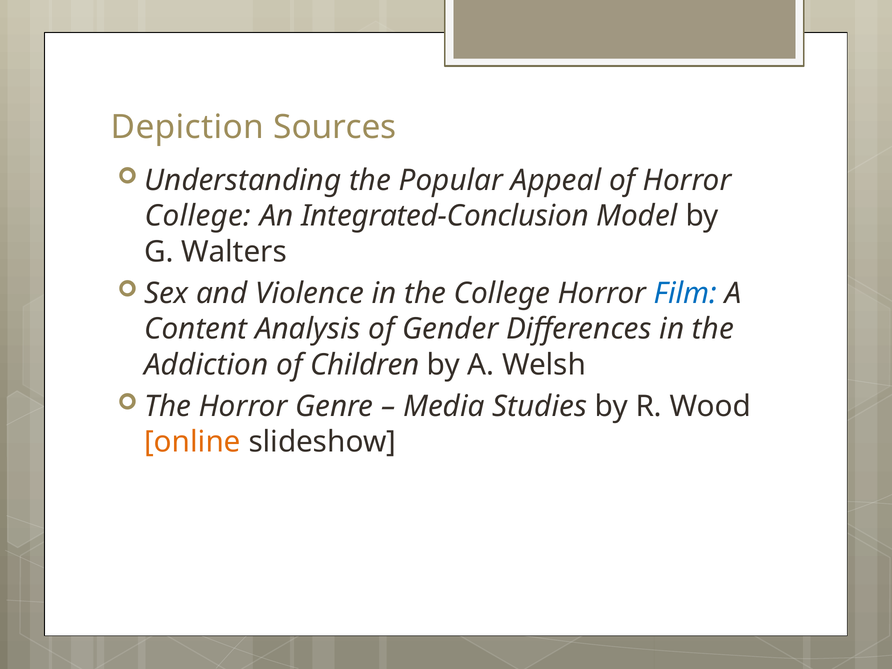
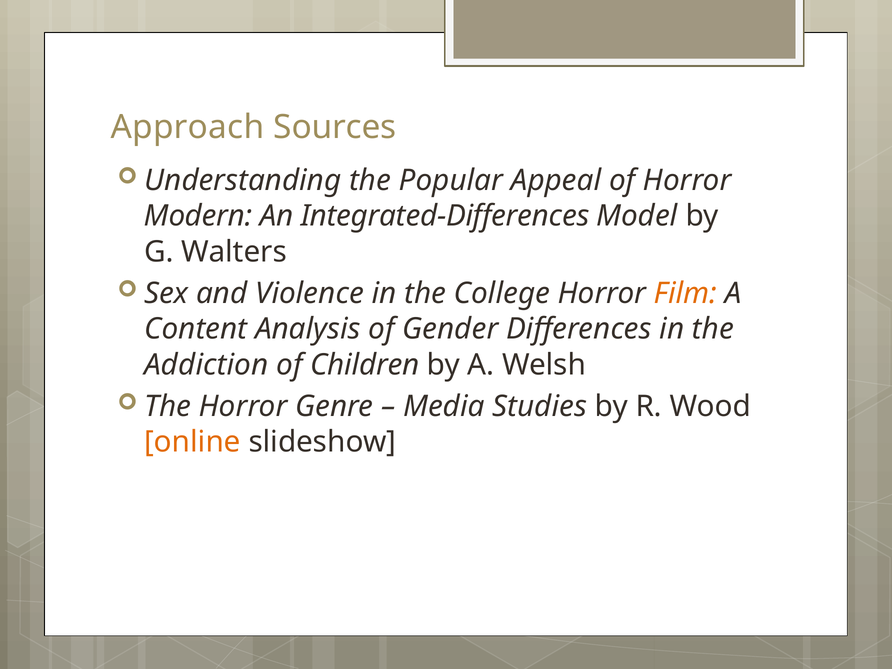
Depiction: Depiction -> Approach
College at (198, 216): College -> Modern
Integrated-Conclusion: Integrated-Conclusion -> Integrated-Differences
Film colour: blue -> orange
